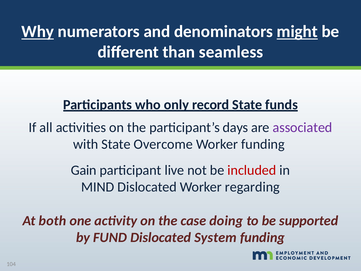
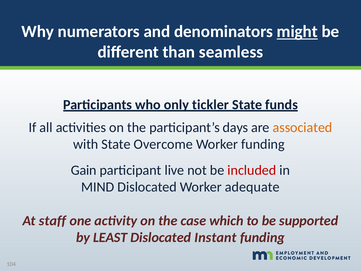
Why underline: present -> none
record: record -> tickler
associated colour: purple -> orange
regarding: regarding -> adequate
both: both -> staff
doing: doing -> which
FUND: FUND -> LEAST
System: System -> Instant
